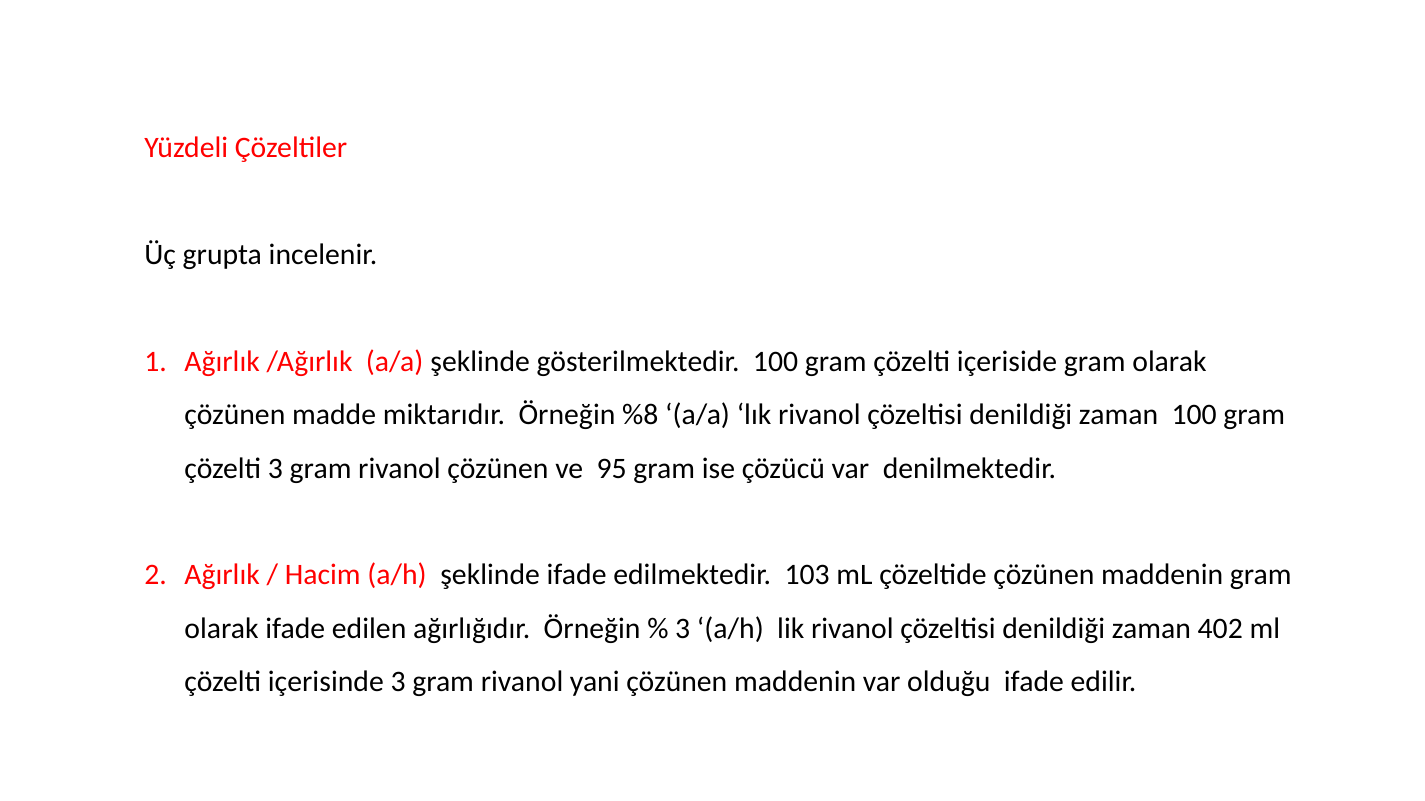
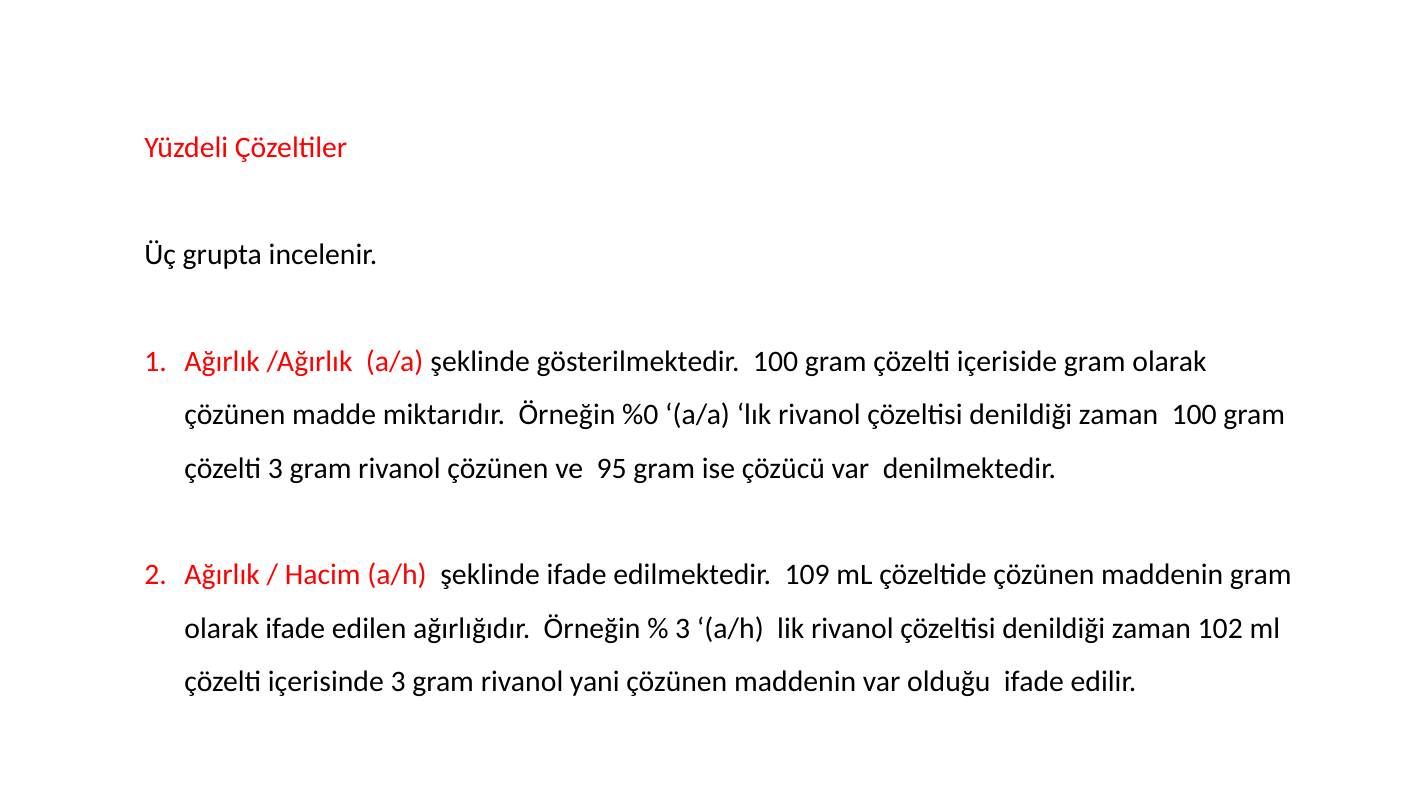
%8: %8 -> %0
103: 103 -> 109
402: 402 -> 102
